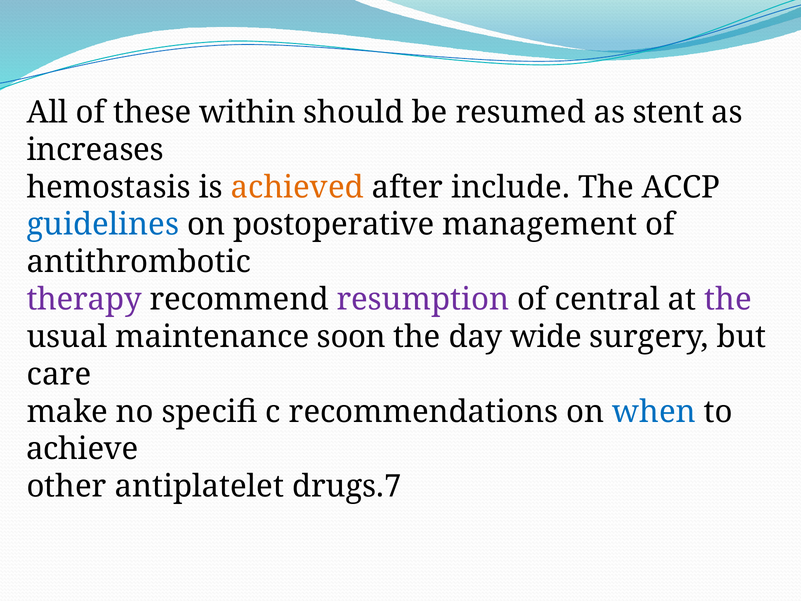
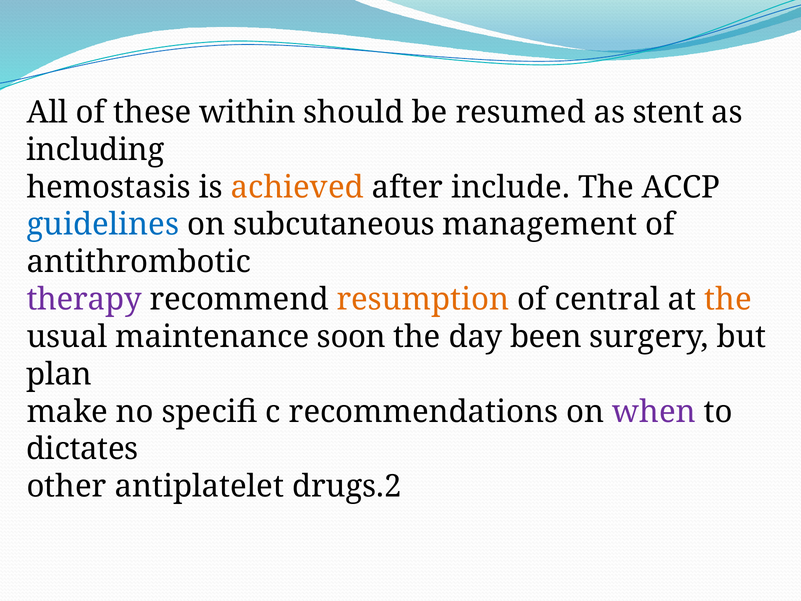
increases: increases -> including
postoperative: postoperative -> subcutaneous
resumption colour: purple -> orange
the at (728, 299) colour: purple -> orange
wide: wide -> been
care: care -> plan
when colour: blue -> purple
achieve: achieve -> dictates
drugs.7: drugs.7 -> drugs.2
